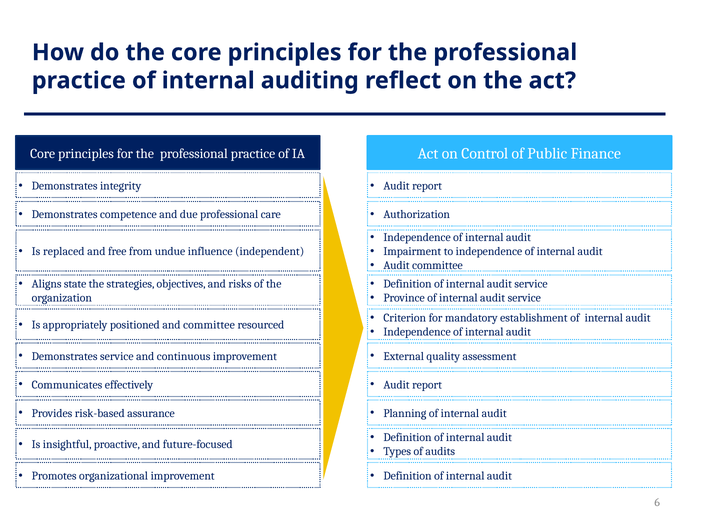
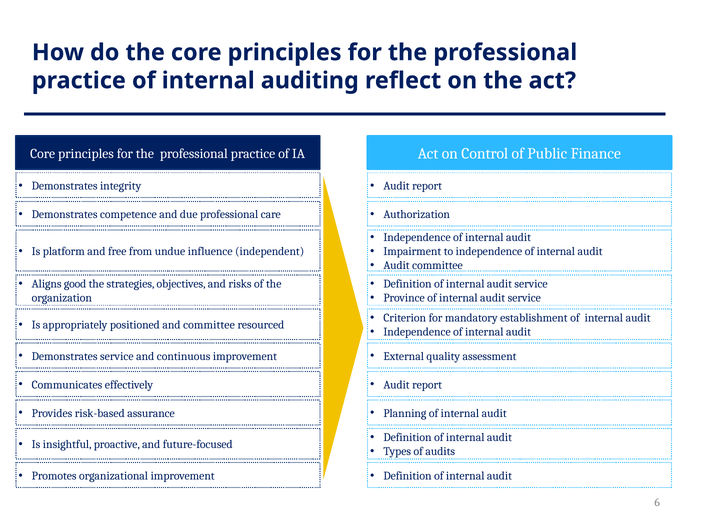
replaced: replaced -> platform
state: state -> good
